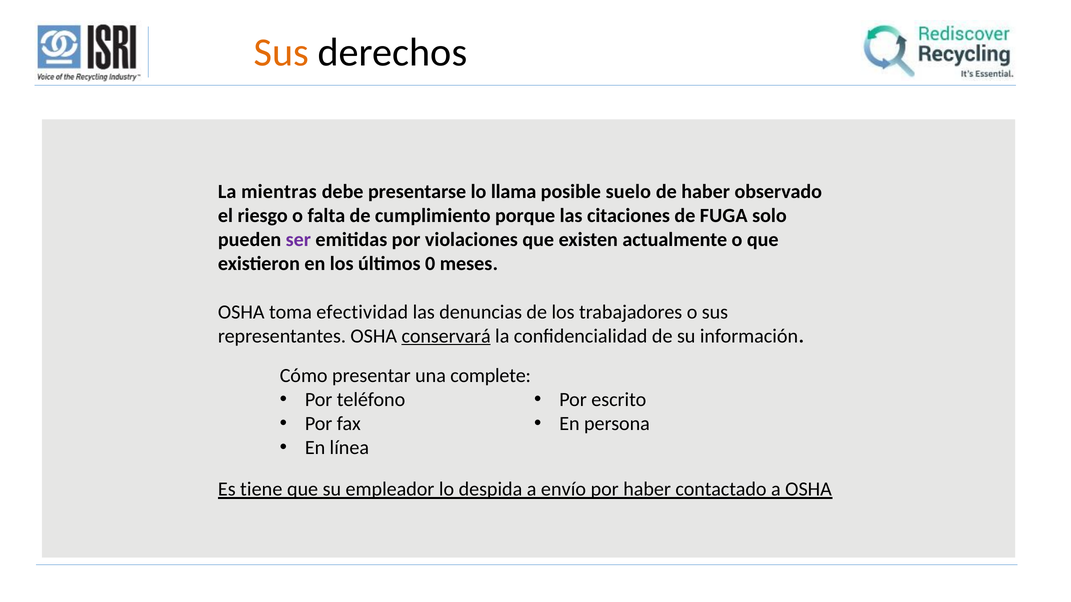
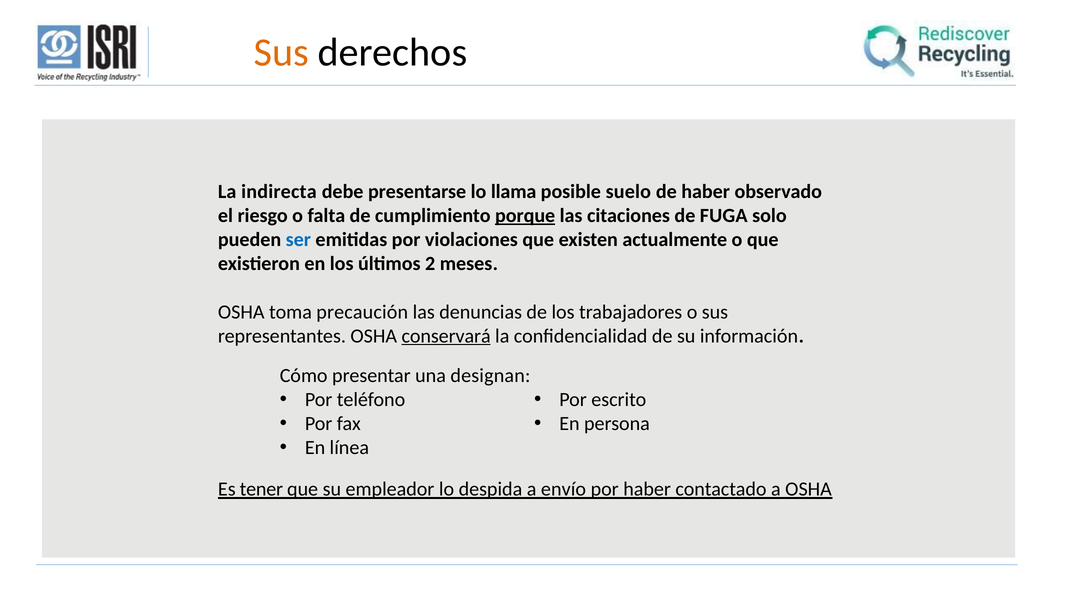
mientras: mientras -> indirecta
porque underline: none -> present
ser colour: purple -> blue
0: 0 -> 2
efectividad: efectividad -> precaución
complete: complete -> designan
tiene: tiene -> tener
